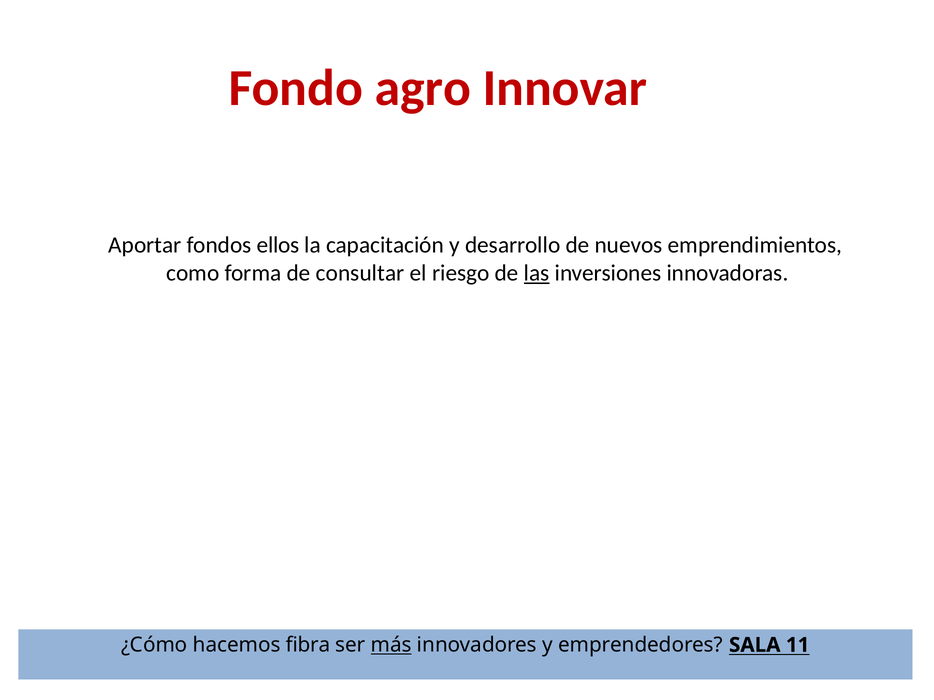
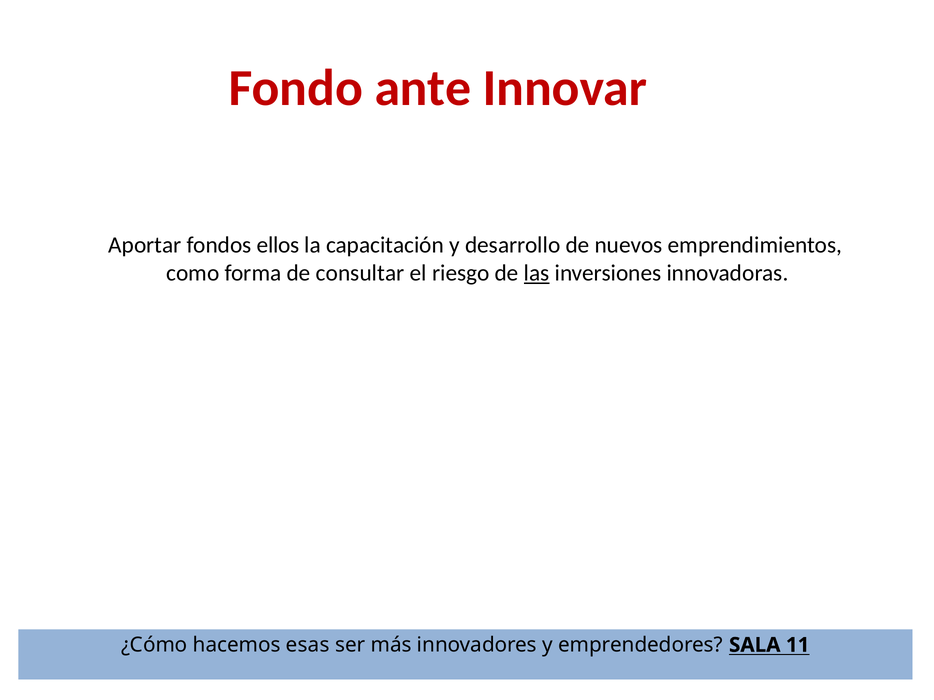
agro: agro -> ante
fibra: fibra -> esas
más underline: present -> none
